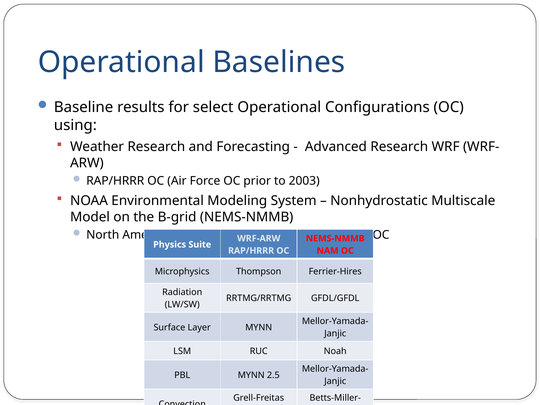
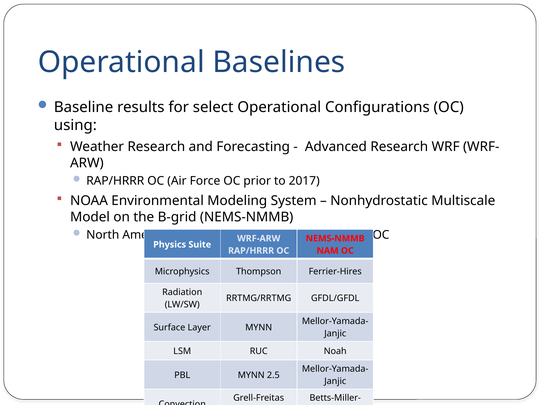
2003: 2003 -> 2017
